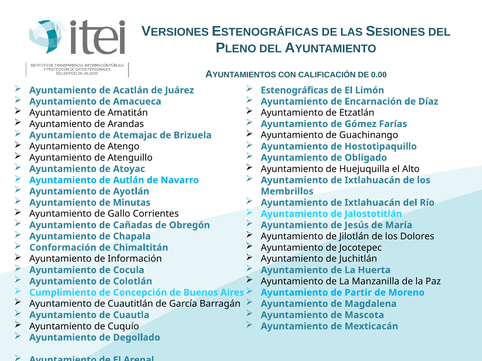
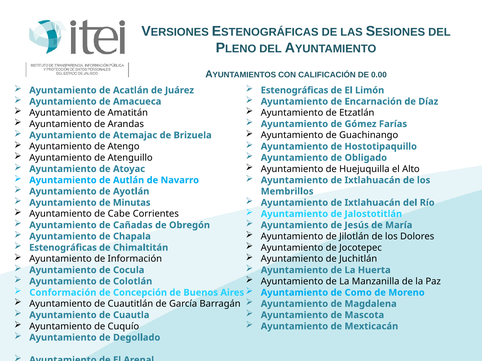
Gallo: Gallo -> Cabe
Conformación at (63, 248): Conformación -> Estenográficas
Cumplimiento: Cumplimiento -> Conformación
Partir: Partir -> Como
